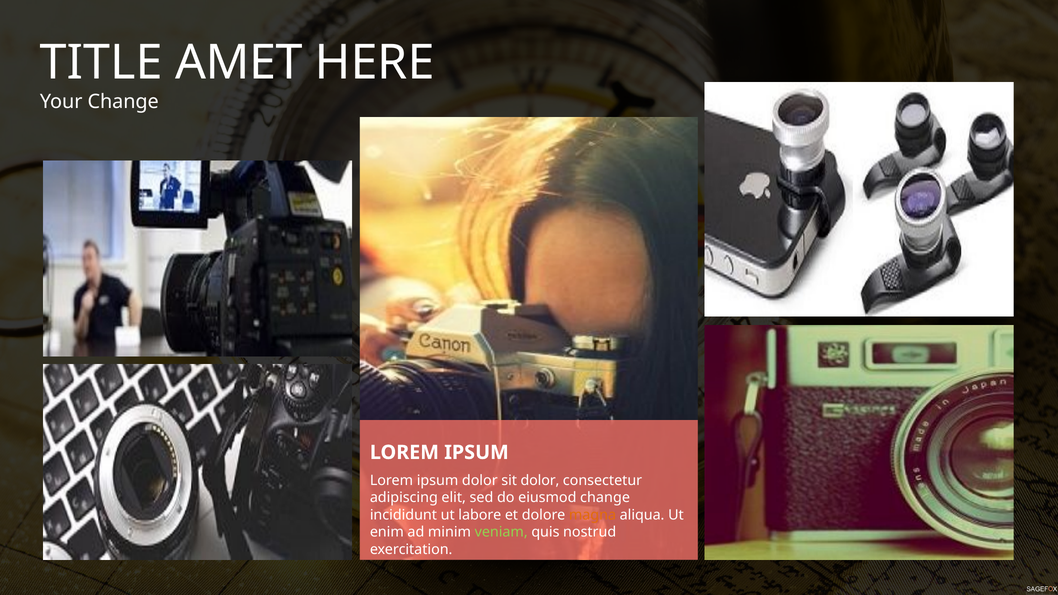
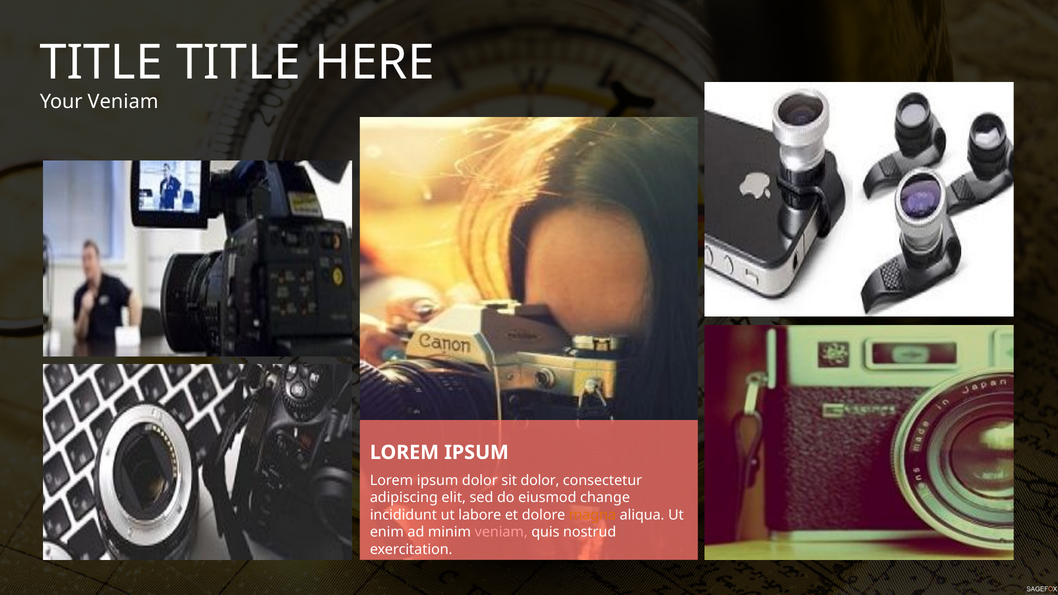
TITLE AMET: AMET -> TITLE
Your Change: Change -> Veniam
veniam at (501, 532) colour: light green -> pink
